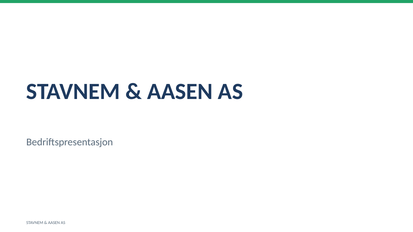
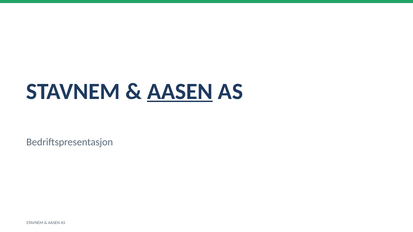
AASEN at (180, 92) underline: none -> present
